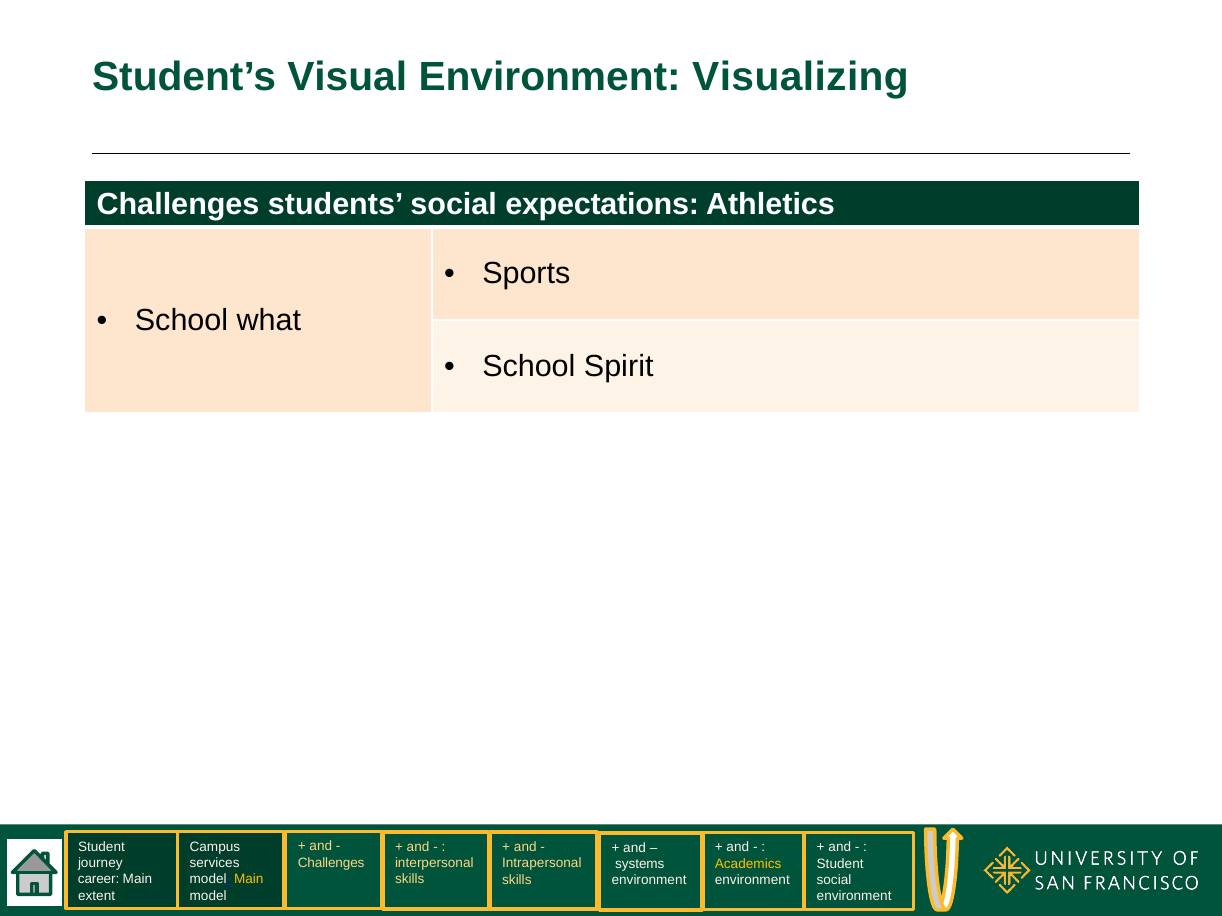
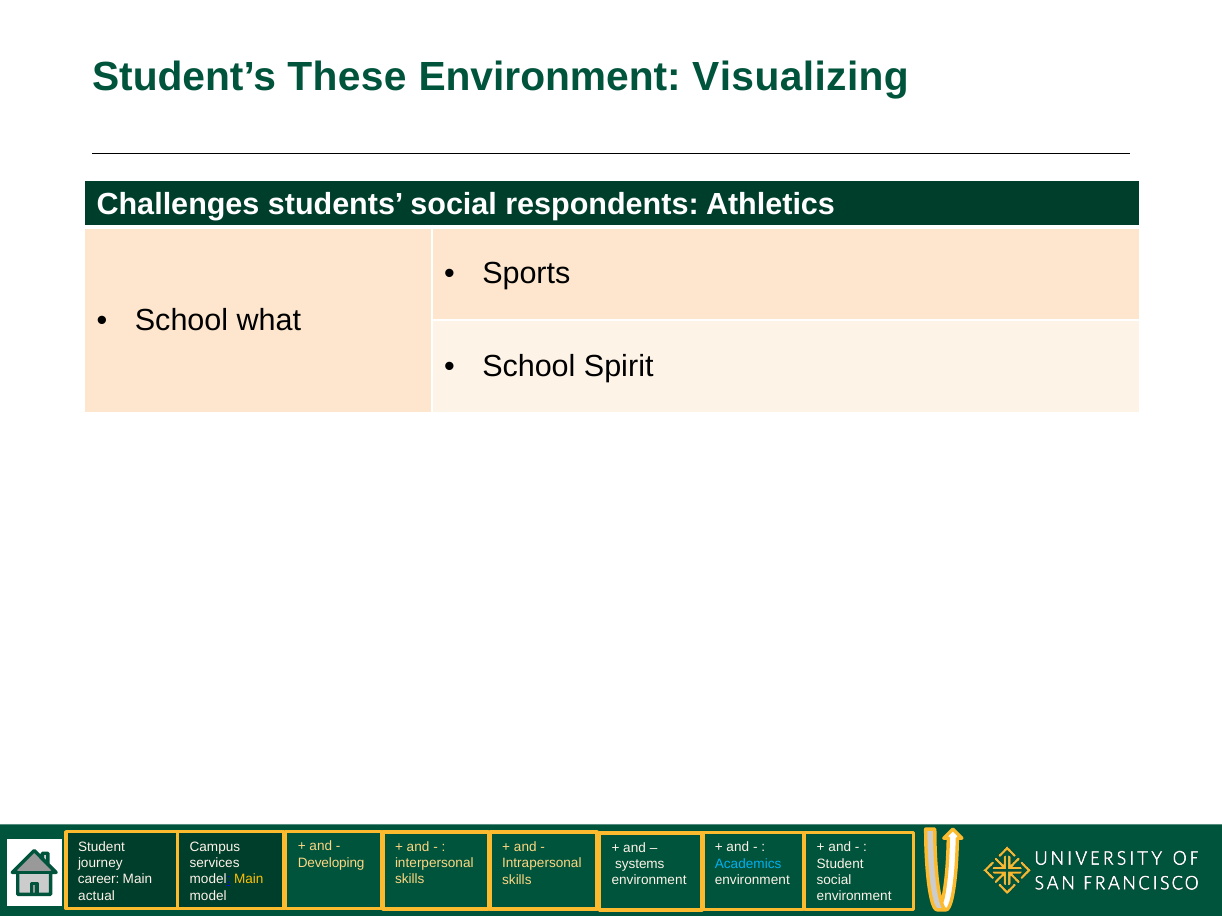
Visual: Visual -> These
expectations: expectations -> respondents
Challenges at (331, 863): Challenges -> Developing
Academics colour: yellow -> light blue
extent: extent -> actual
